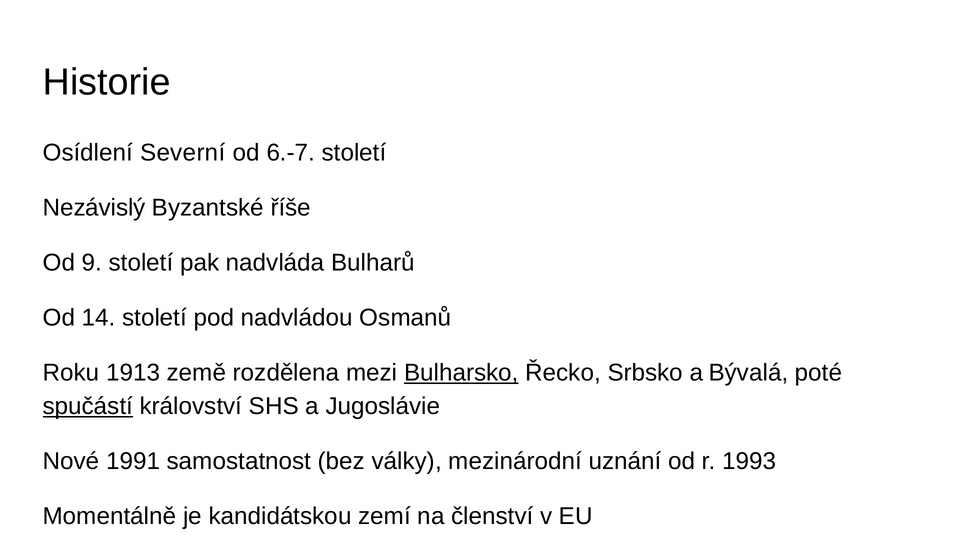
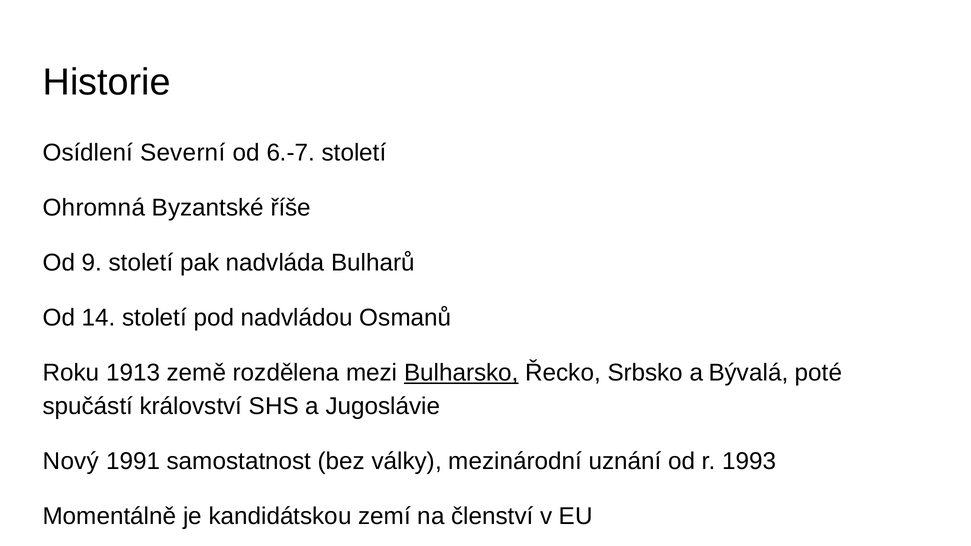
Nezávislý: Nezávislý -> Ohromná
spučástí underline: present -> none
Nové: Nové -> Nový
